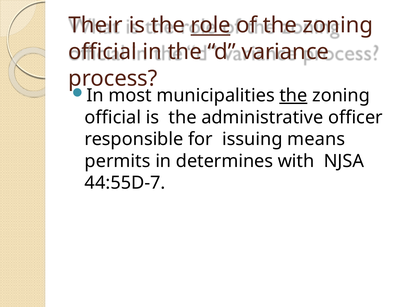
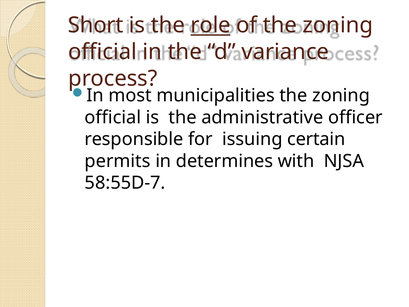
Their: Their -> Short
the at (293, 95) underline: present -> none
means: means -> certain
44:55D-7: 44:55D-7 -> 58:55D-7
